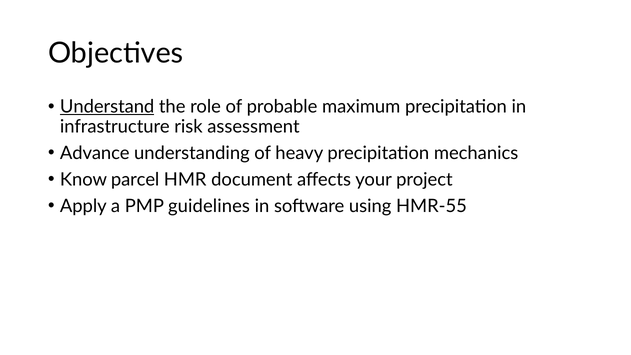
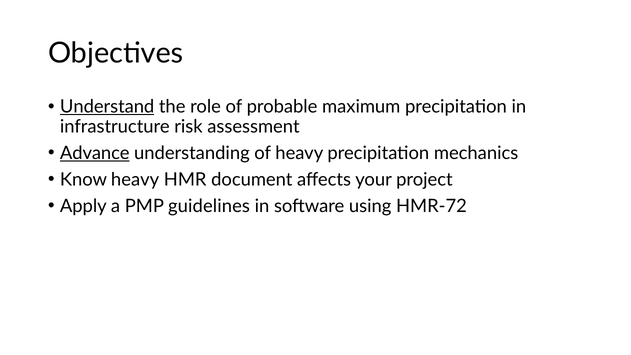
Advance underline: none -> present
Know parcel: parcel -> heavy
HMR-55: HMR-55 -> HMR-72
